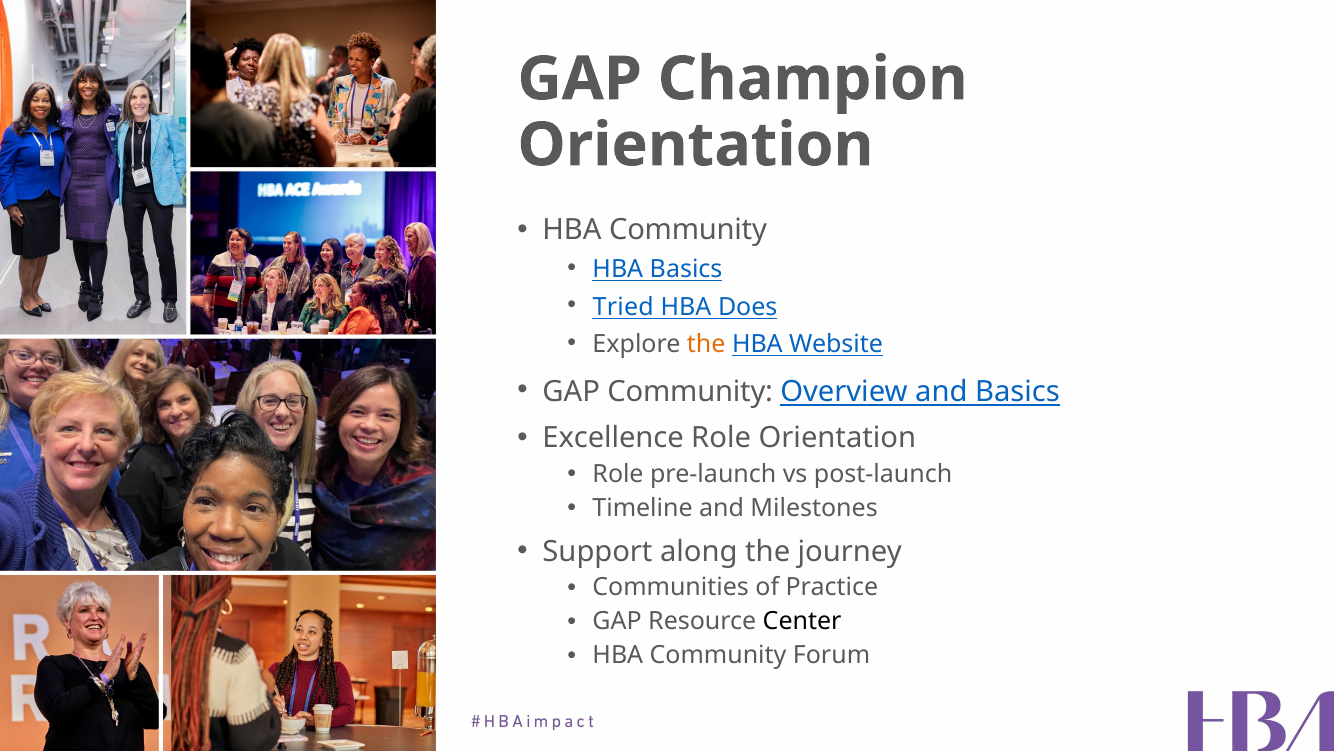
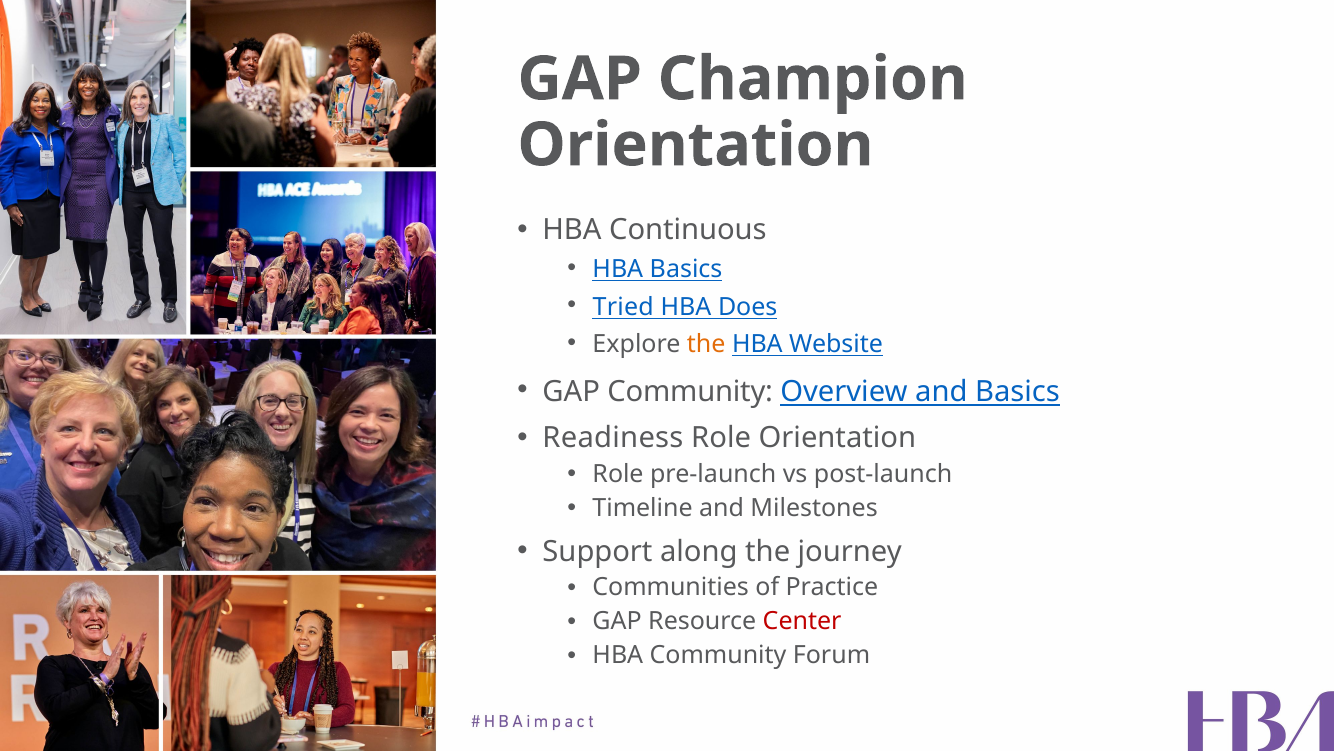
Community at (688, 230): Community -> Continuous
Excellence: Excellence -> Readiness
Center colour: black -> red
